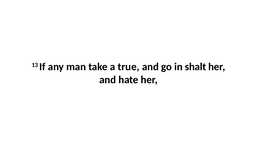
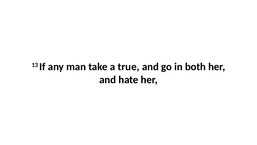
shalt: shalt -> both
